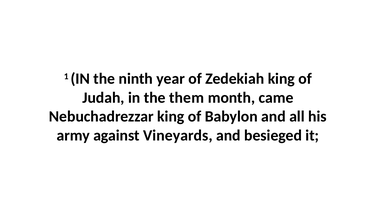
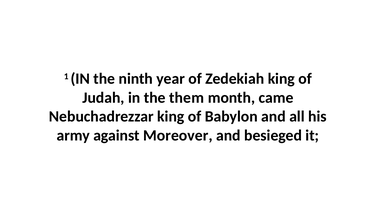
Vineyards: Vineyards -> Moreover
